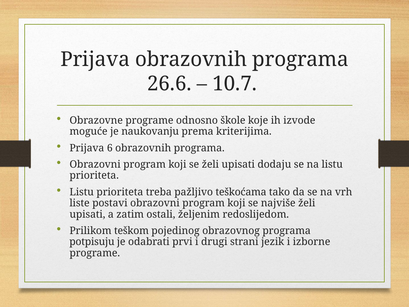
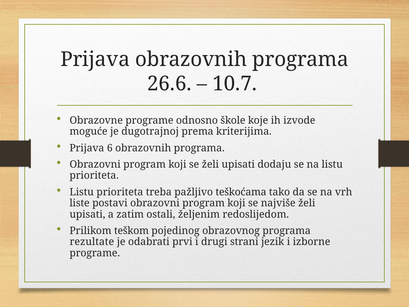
naukovanju: naukovanju -> dugotrajnoj
potpisuju: potpisuju -> rezultate
